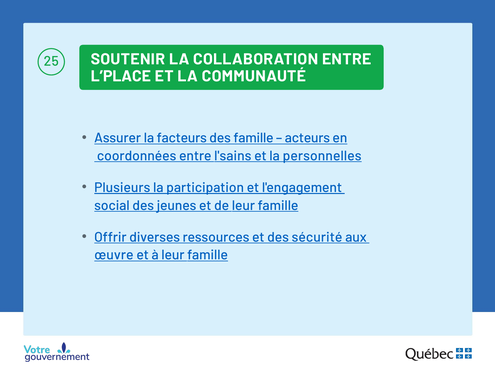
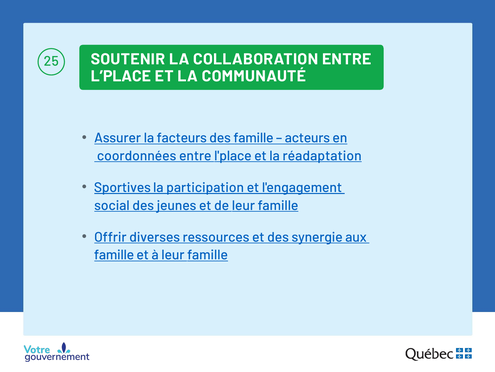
l'sains: l'sains -> l'place
personnelles: personnelles -> réadaptation
Plusieurs: Plusieurs -> Sportives
sécurité: sécurité -> synergie
œuvre at (114, 255): œuvre -> famille
